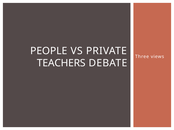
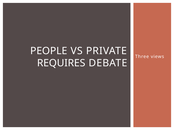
TEACHERS: TEACHERS -> REQUIRES
